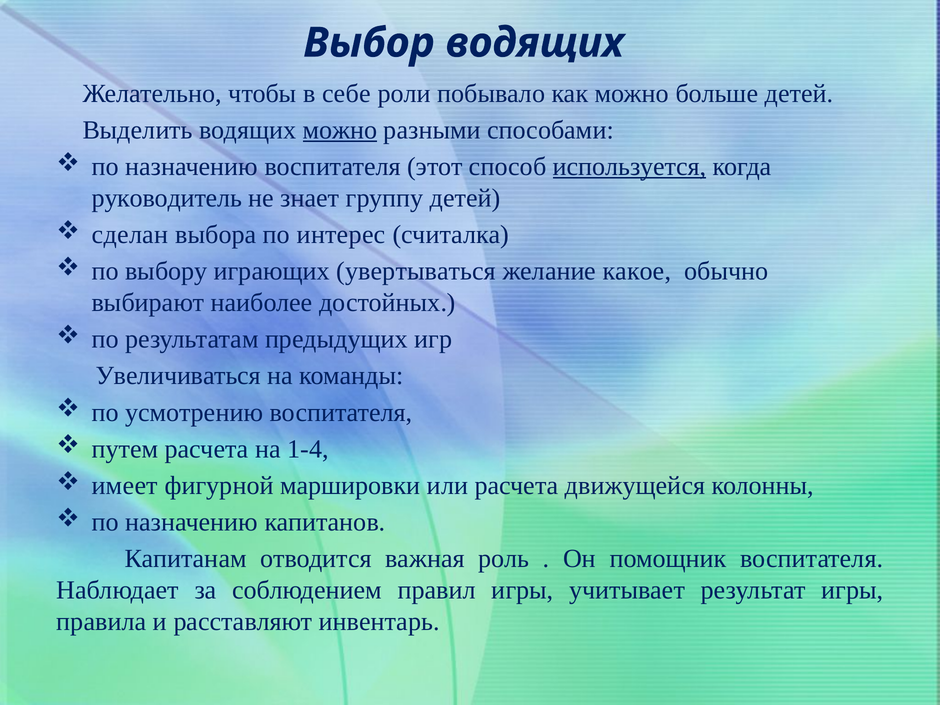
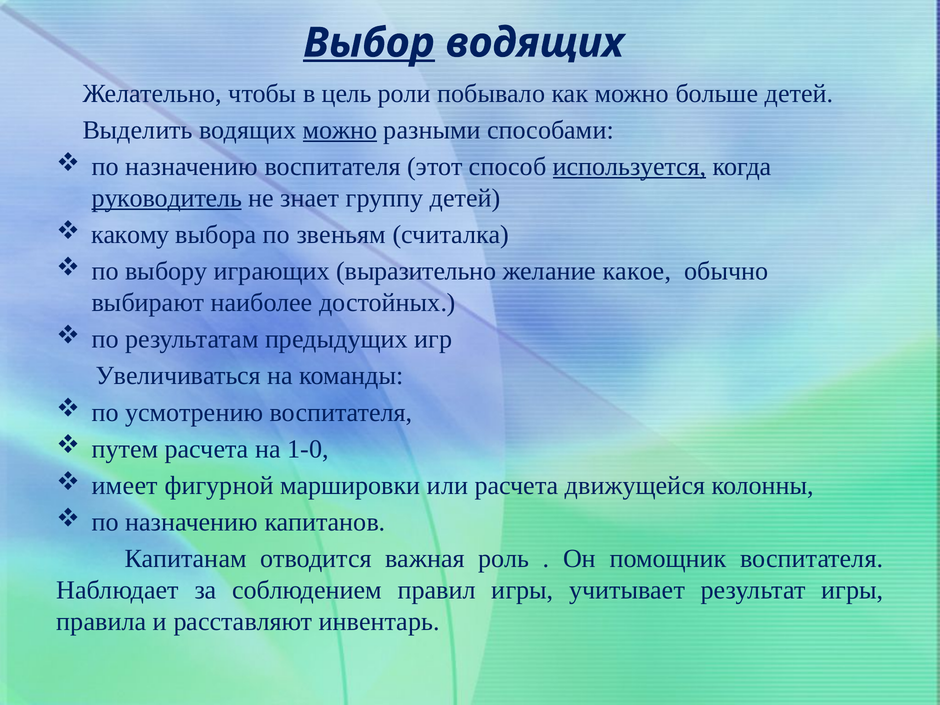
Выбор underline: none -> present
себе: себе -> цель
руководитель underline: none -> present
сделан: сделан -> какому
интерес: интерес -> звеньям
увертываться: увертываться -> выразительно
1-4: 1-4 -> 1-0
